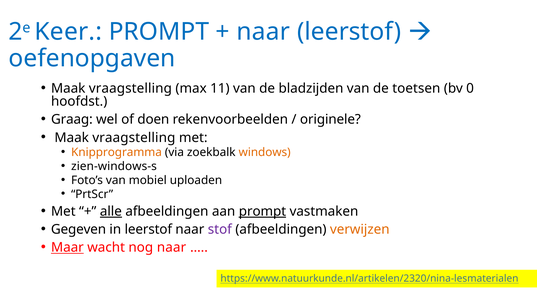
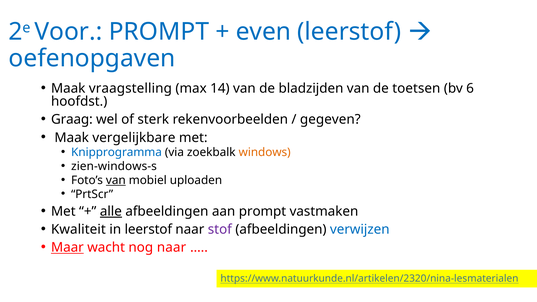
Keer: Keer -> Voor
naar at (263, 32): naar -> even
11: 11 -> 14
0: 0 -> 6
doen: doen -> sterk
originele: originele -> gegeven
vraagstelling at (134, 138): vraagstelling -> vergelijkbare
Knipprogramma colour: orange -> blue
van at (116, 180) underline: none -> present
prompt at (262, 211) underline: present -> none
Gegeven: Gegeven -> Kwaliteit
verwijzen colour: orange -> blue
